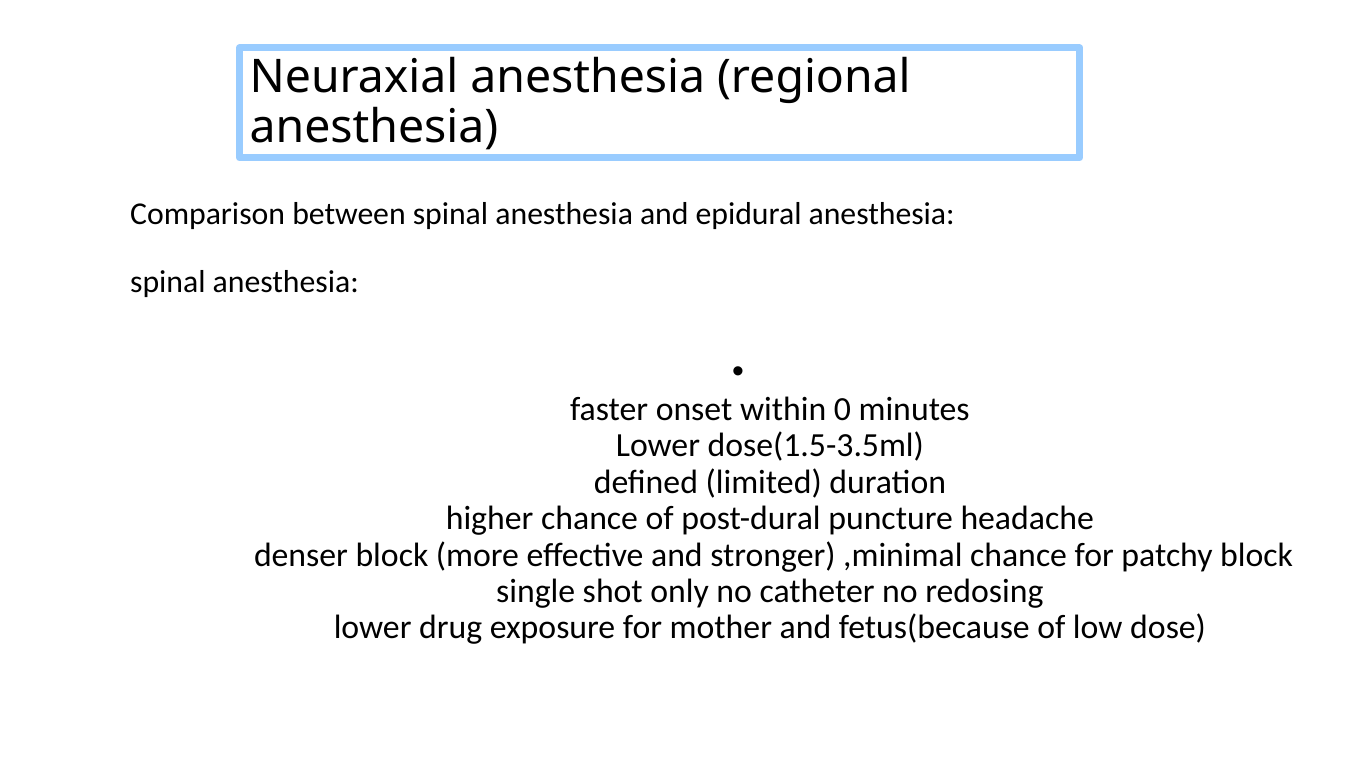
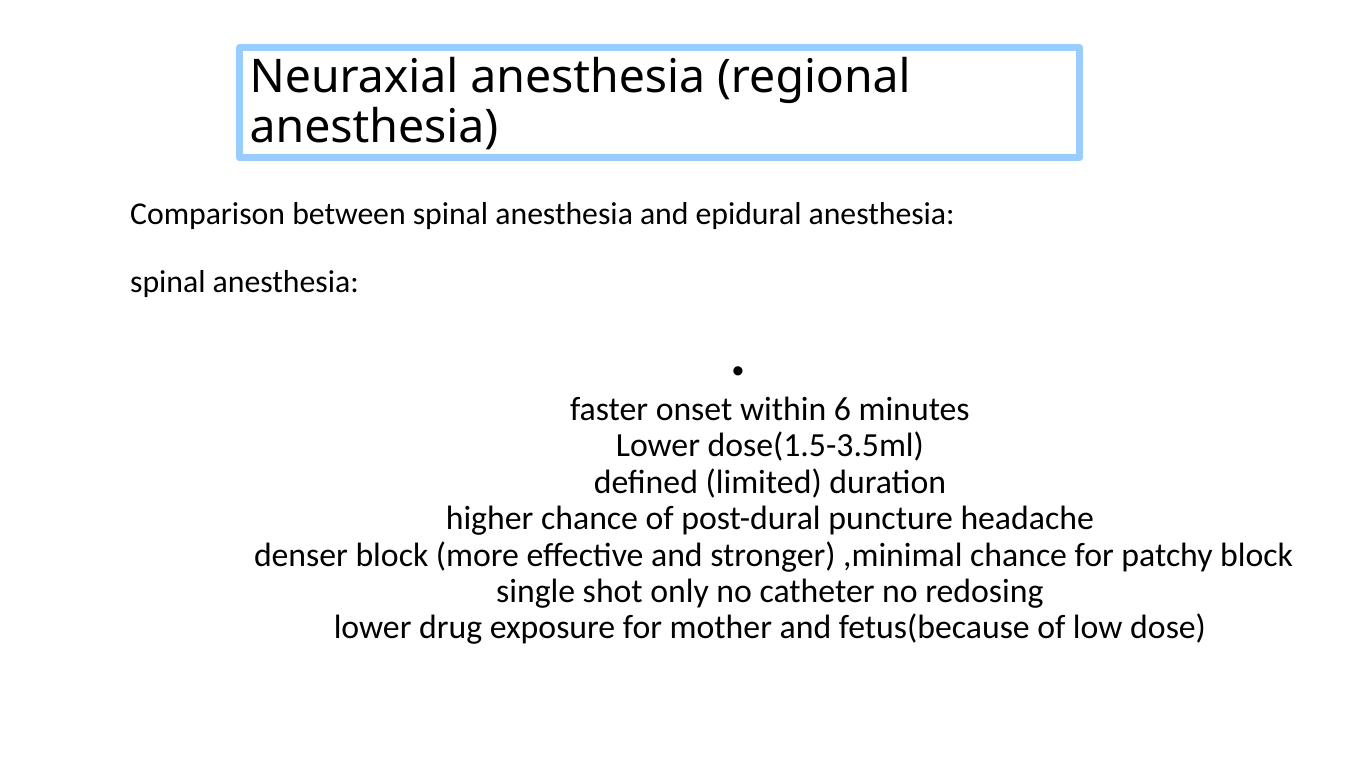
0: 0 -> 6
